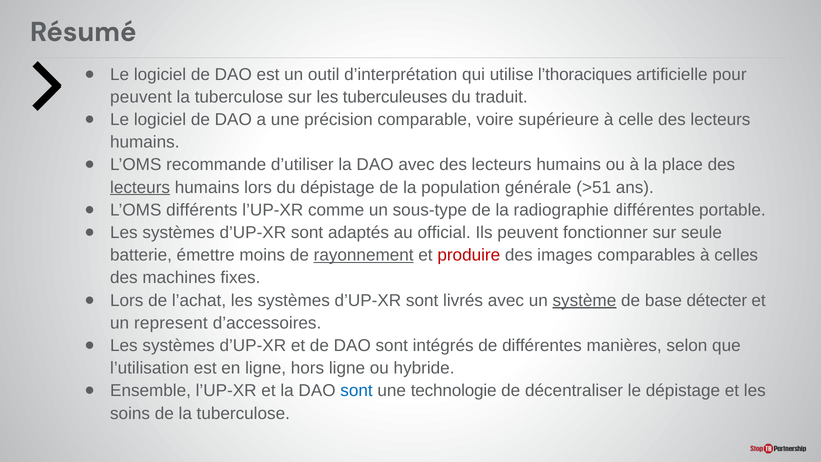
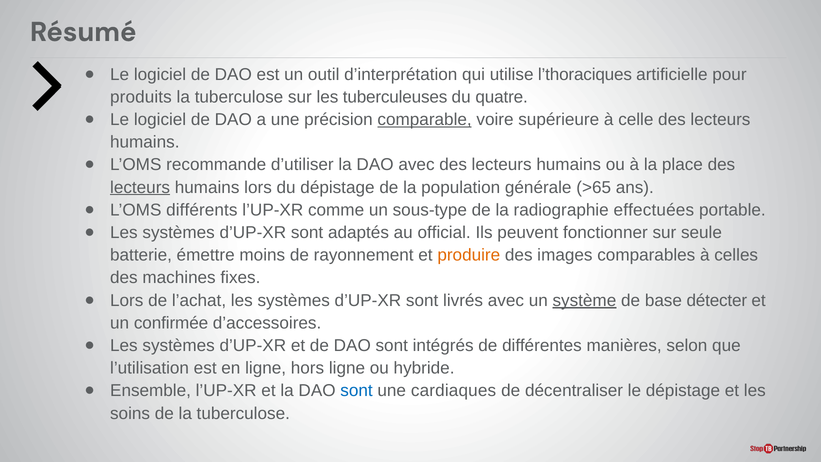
peuvent at (141, 97): peuvent -> produits
traduit: traduit -> quatre
comparable underline: none -> present
>51: >51 -> >65
radiographie différentes: différentes -> effectuées
rayonnement underline: present -> none
produire colour: red -> orange
represent: represent -> confirmée
technologie: technologie -> cardiaques
